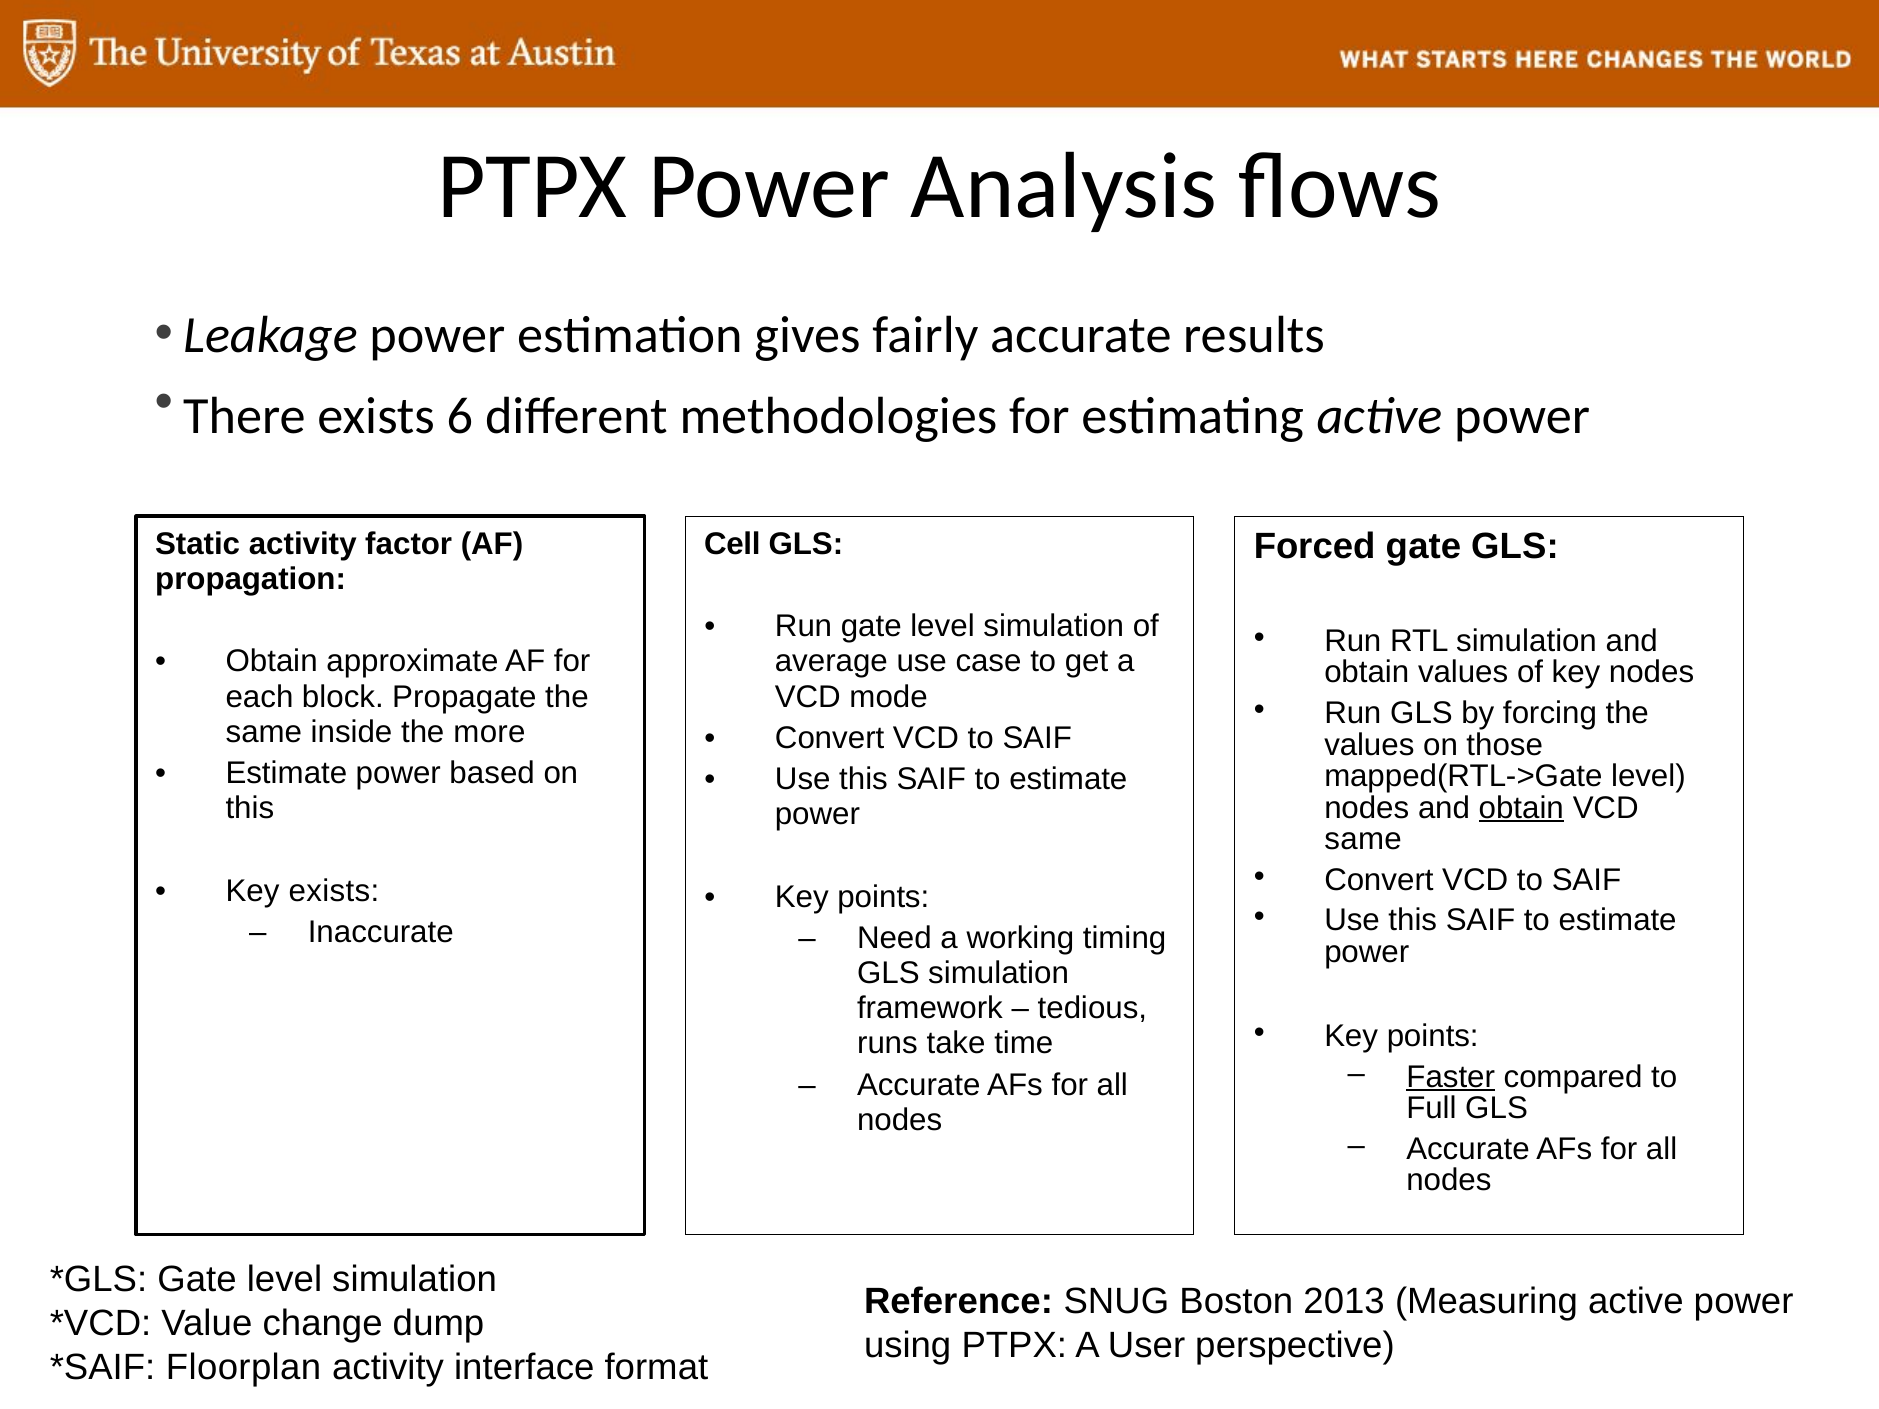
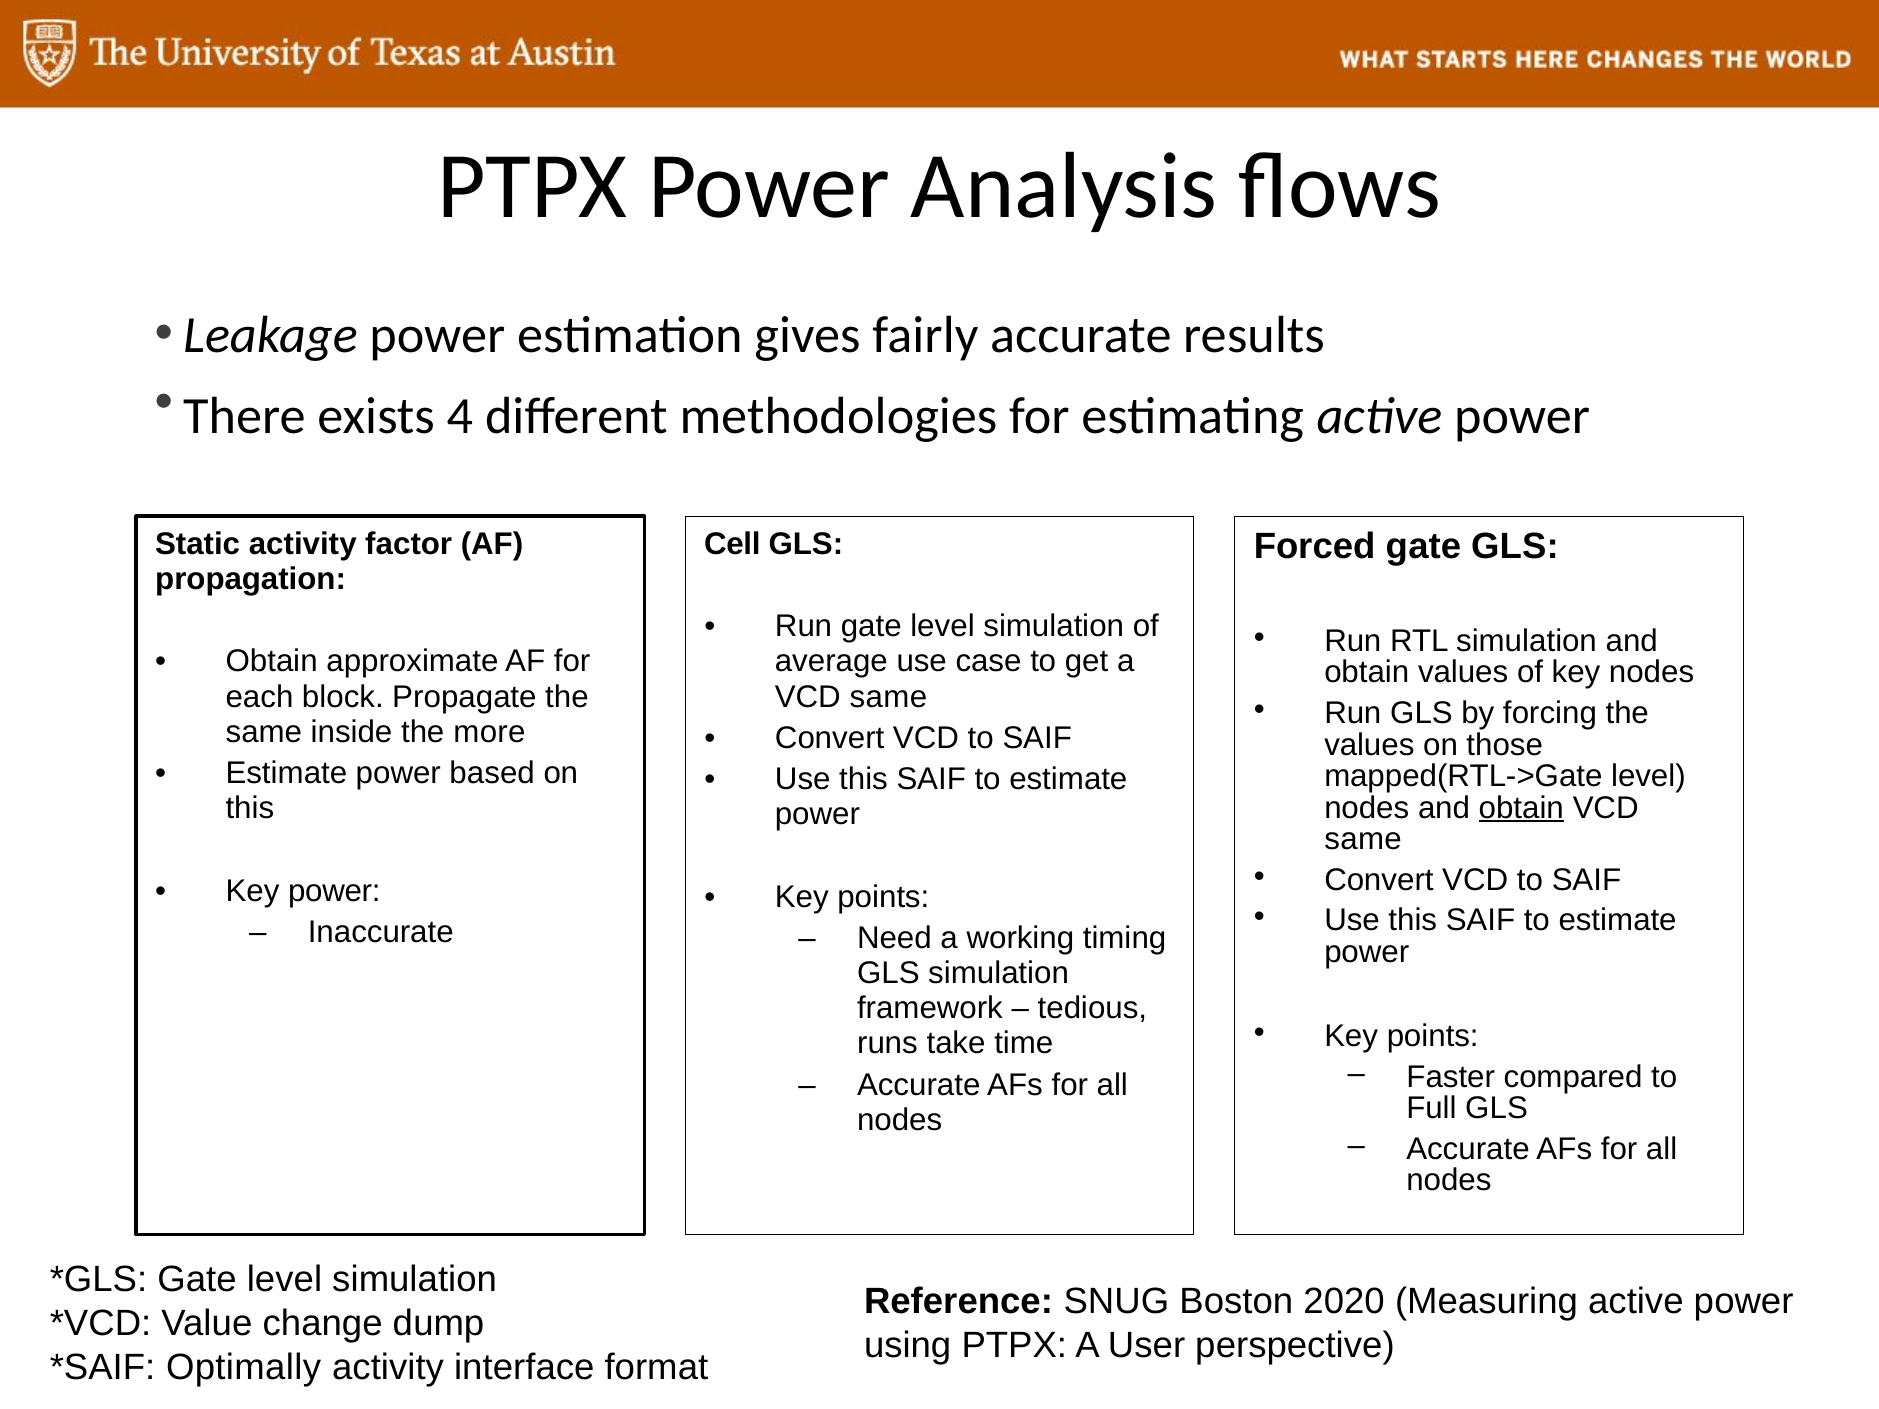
6: 6 -> 4
mode at (889, 697): mode -> same
Key exists: exists -> power
Faster underline: present -> none
2013: 2013 -> 2020
Floorplan: Floorplan -> Optimally
